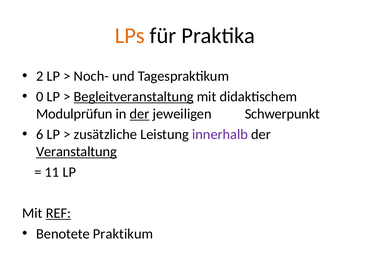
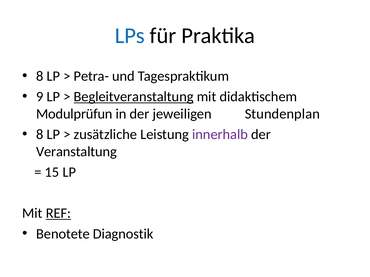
LPs colour: orange -> blue
2 at (40, 76): 2 -> 8
Noch-: Noch- -> Petra-
0: 0 -> 9
der at (140, 114) underline: present -> none
Schwerpunkt: Schwerpunkt -> Stundenplan
6 at (40, 135): 6 -> 8
Veranstaltung underline: present -> none
11: 11 -> 15
Praktikum: Praktikum -> Diagnostik
